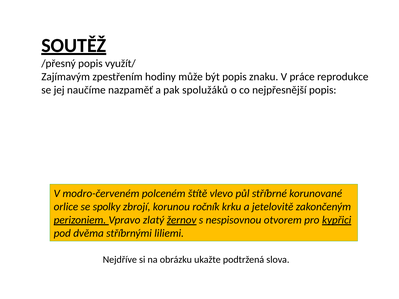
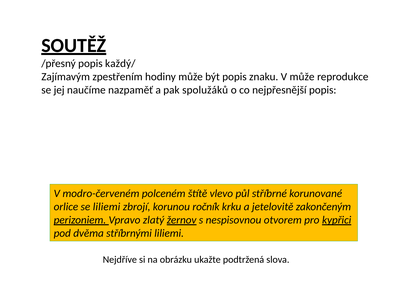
využít/: využít/ -> každý/
V práce: práce -> může
se spolky: spolky -> liliemi
